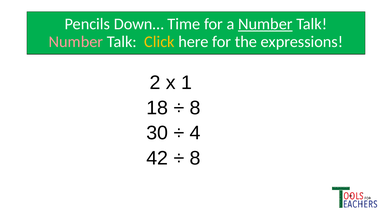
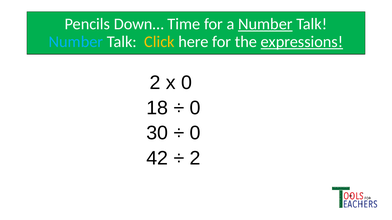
Number at (76, 42) colour: pink -> light blue
expressions underline: none -> present
x 1: 1 -> 0
8 at (195, 108): 8 -> 0
4 at (195, 133): 4 -> 0
8 at (195, 159): 8 -> 2
